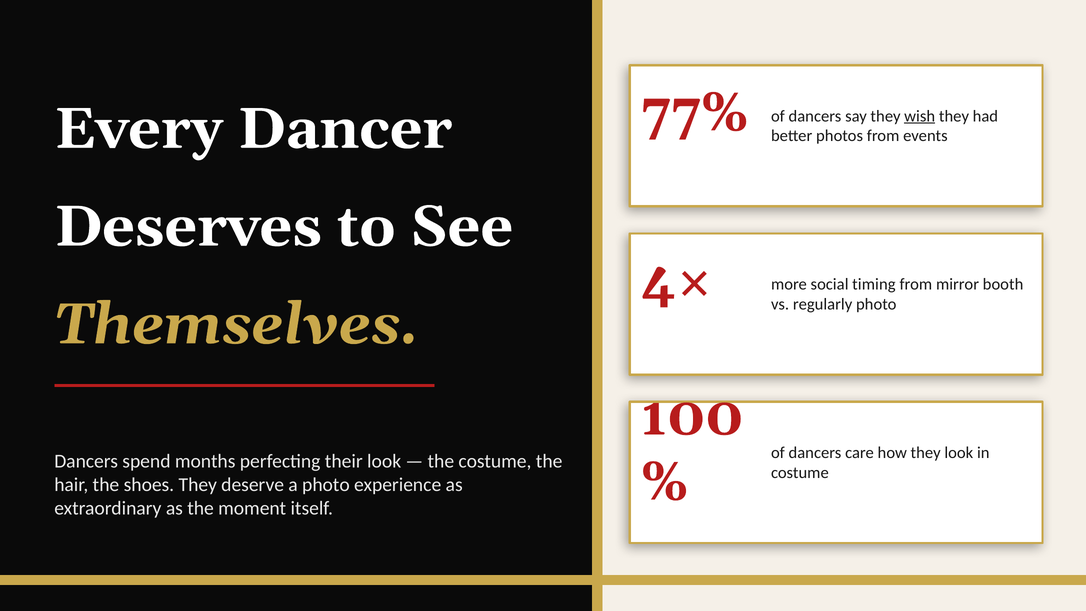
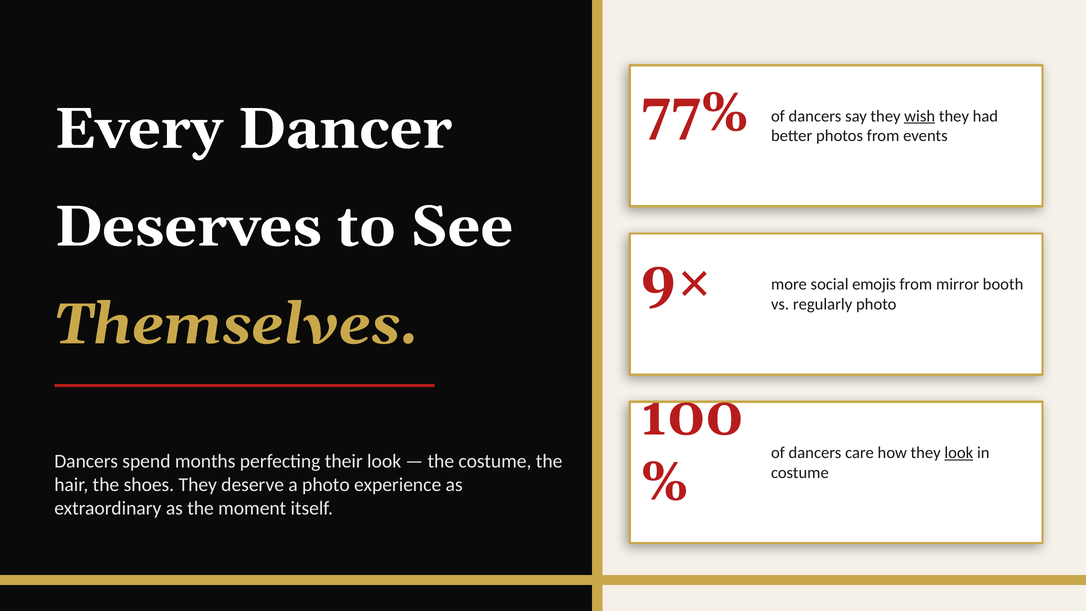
4×: 4× -> 9×
timing: timing -> emojis
look at (959, 453) underline: none -> present
